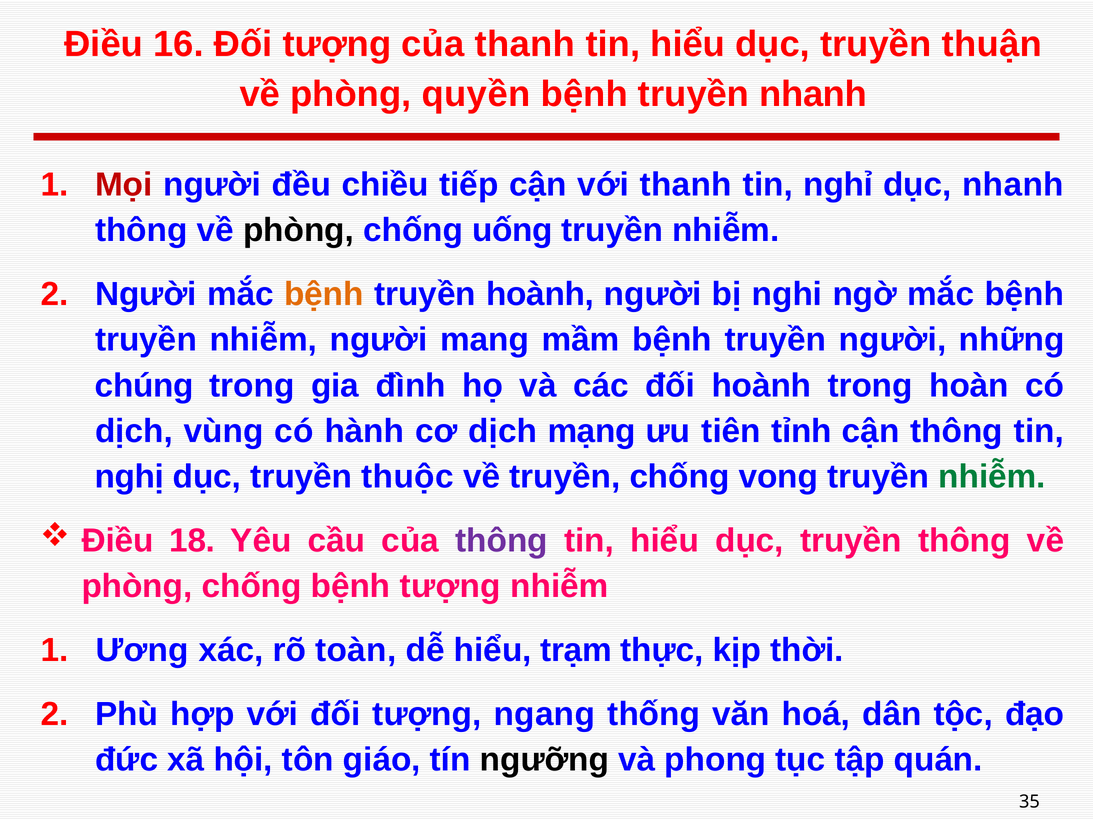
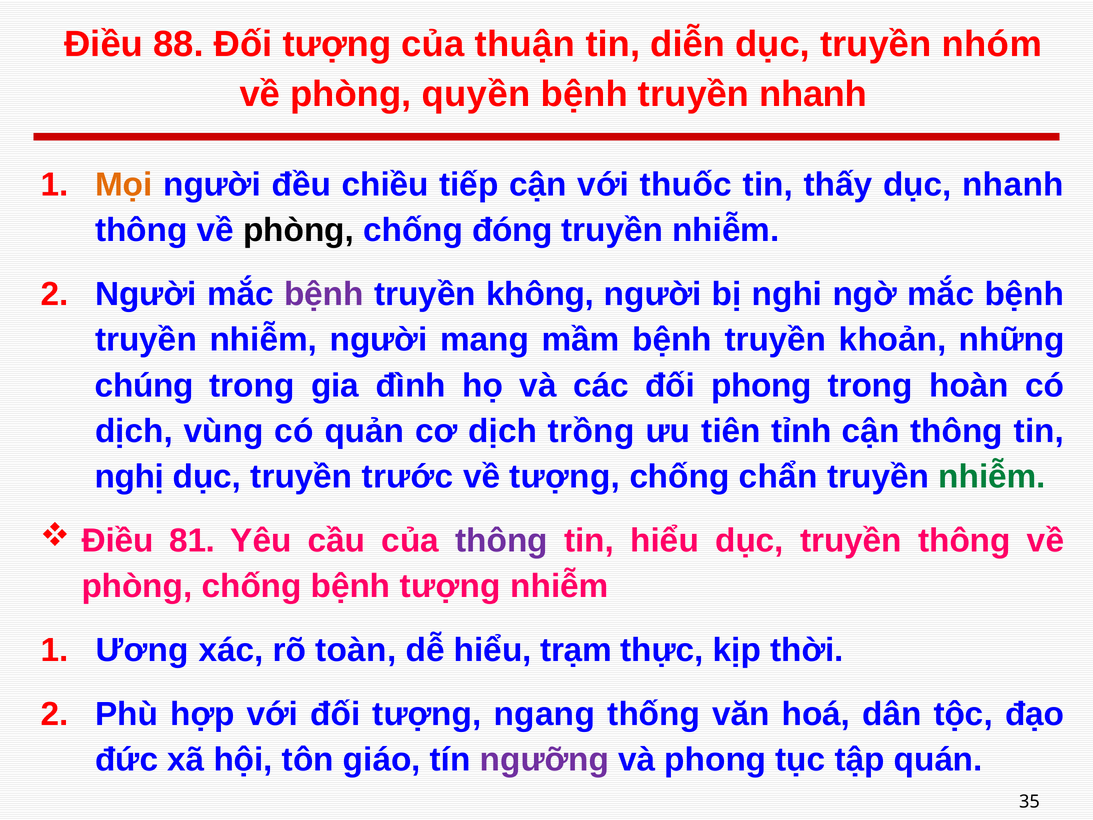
16: 16 -> 88
của thanh: thanh -> thuận
hiểu at (688, 44): hiểu -> diễn
thuận: thuận -> nhóm
Mọi colour: red -> orange
với thanh: thanh -> thuốc
nghỉ: nghỉ -> thấy
uống: uống -> đóng
bệnh at (324, 294) colour: orange -> purple
truyền hoành: hoành -> không
truyền người: người -> khoản
đối hoành: hoành -> phong
hành: hành -> quản
mạng: mạng -> trồng
thuộc: thuộc -> trước
về truyền: truyền -> tượng
vong: vong -> chẩn
18: 18 -> 81
ngưỡng colour: black -> purple
